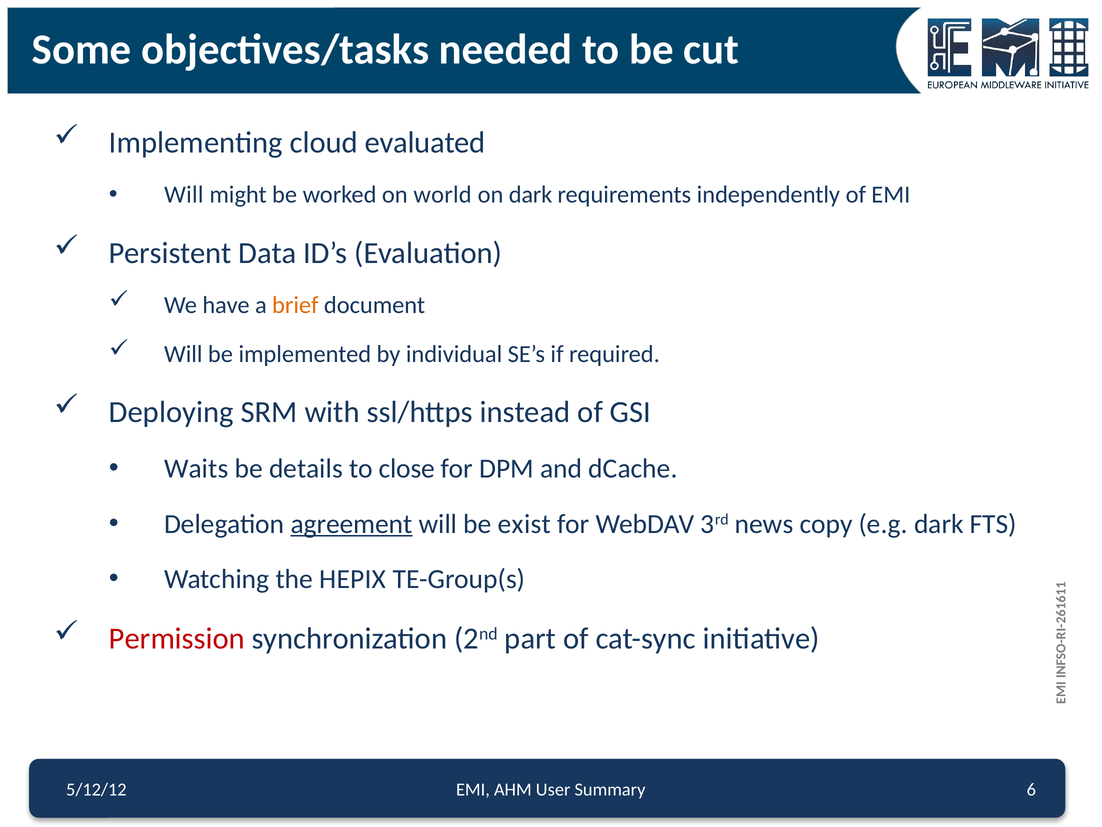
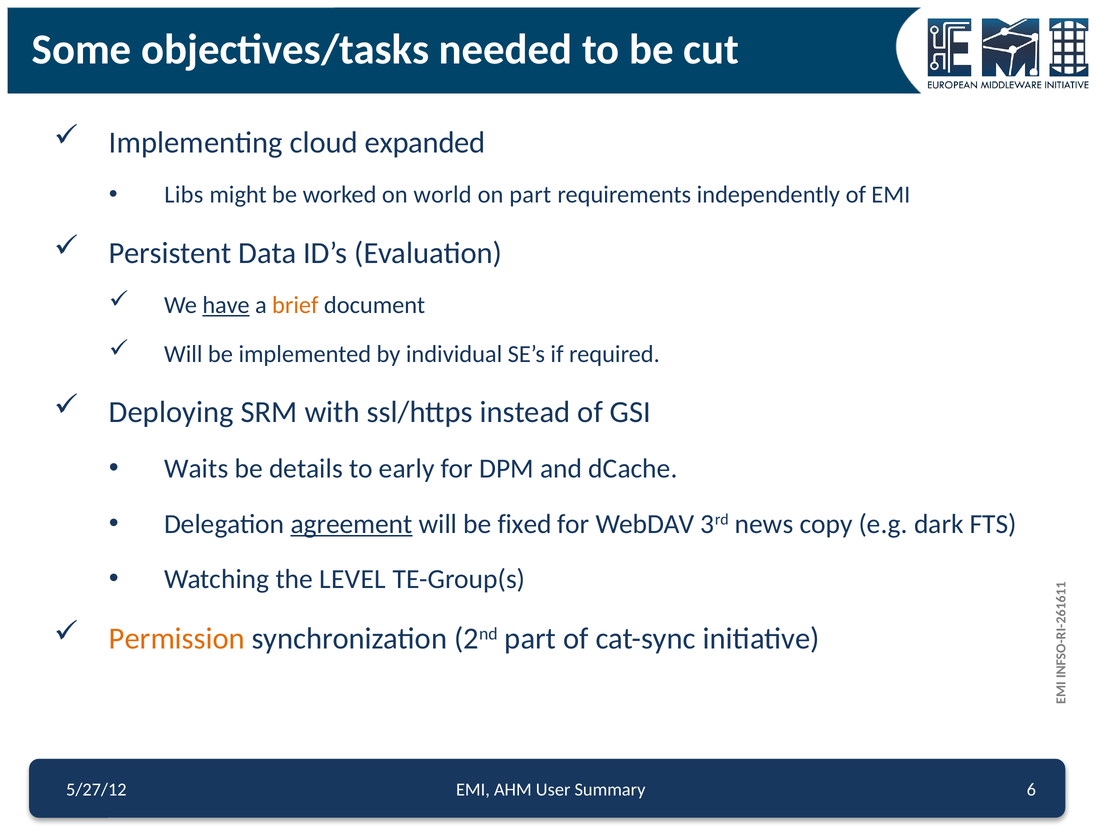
evaluated: evaluated -> expanded
Will at (184, 195): Will -> Libs
on dark: dark -> part
have underline: none -> present
close: close -> early
exist: exist -> fixed
HEPIX: HEPIX -> LEVEL
Permission colour: red -> orange
5/12/12: 5/12/12 -> 5/27/12
